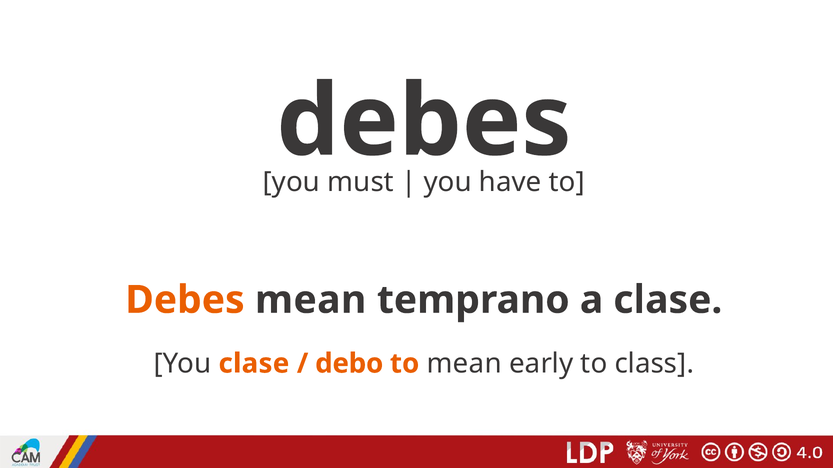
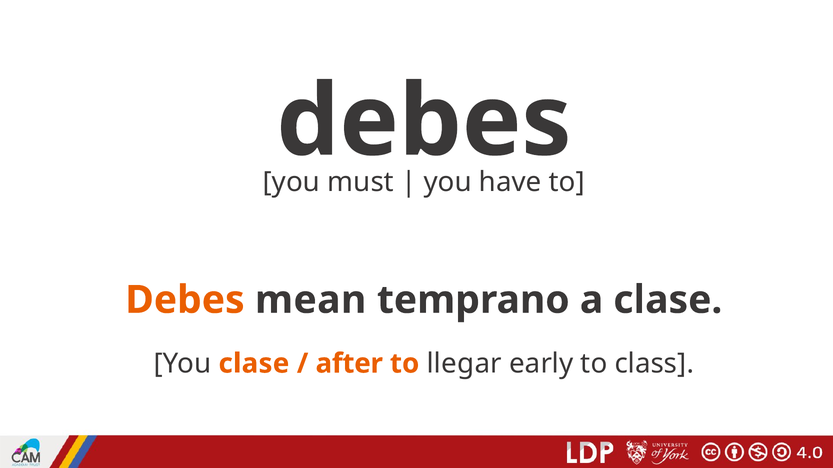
debo: debo -> after
to mean: mean -> llegar
